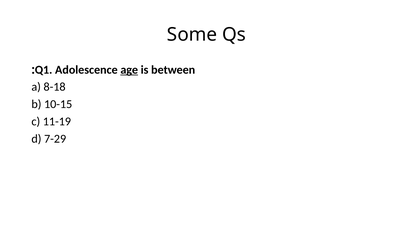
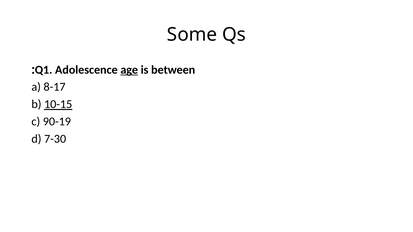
8-18: 8-18 -> 8-17
10-15 underline: none -> present
11-19: 11-19 -> 90-19
7-29: 7-29 -> 7-30
